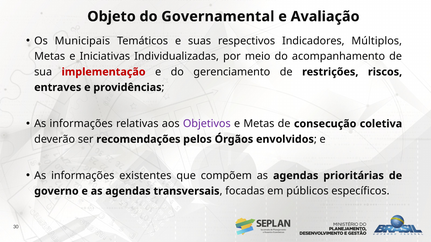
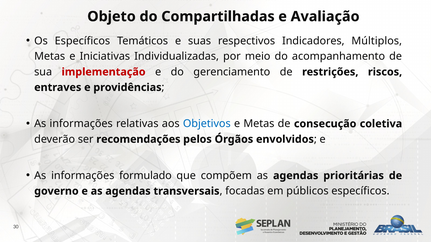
Governamental: Governamental -> Compartilhadas
Os Municipais: Municipais -> Específicos
Objetivos colour: purple -> blue
existentes: existentes -> formulado
